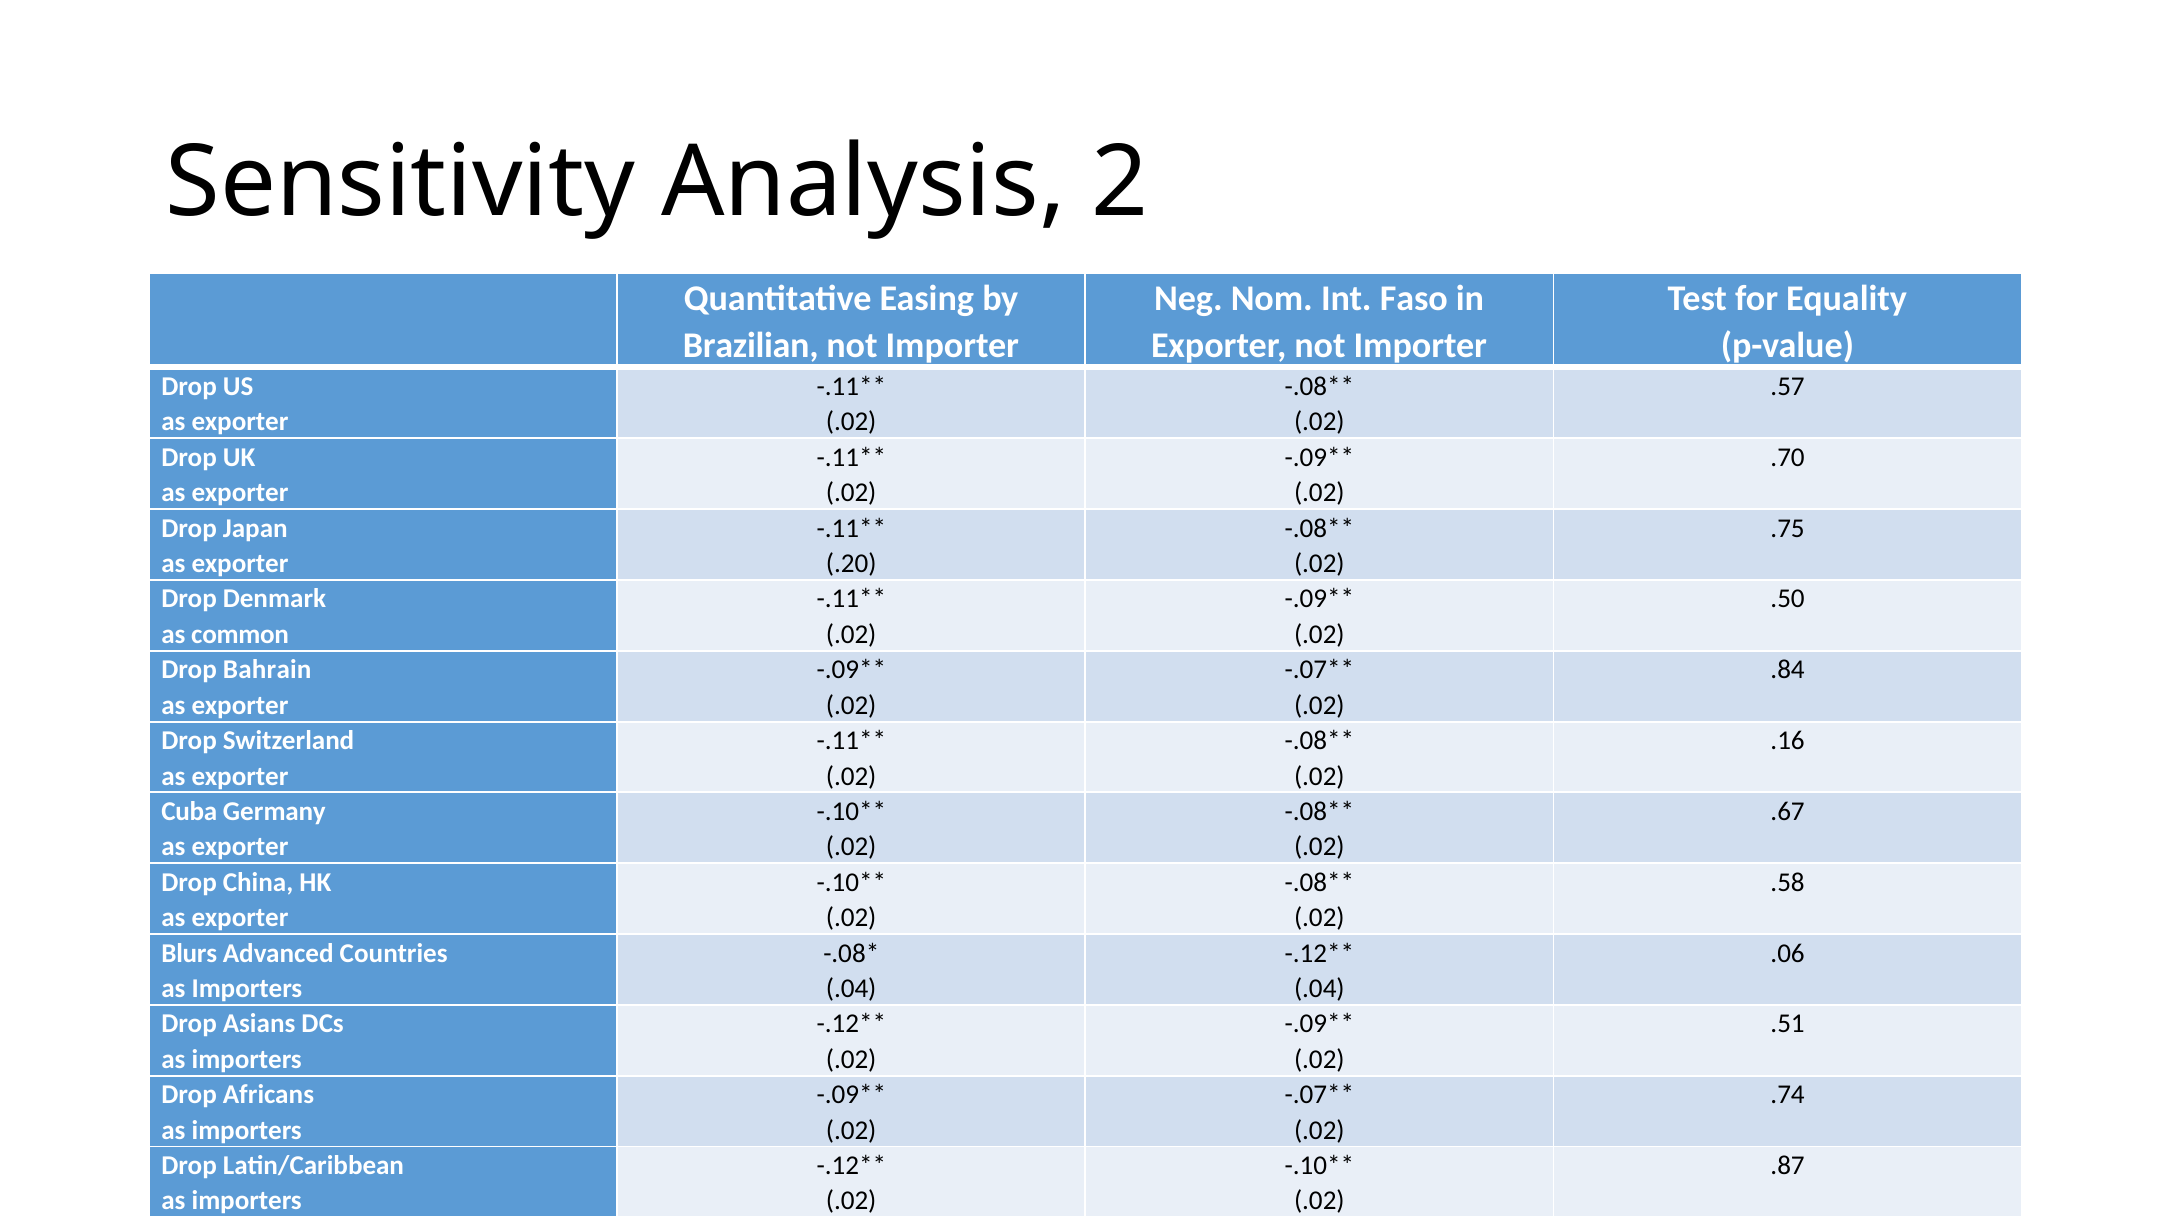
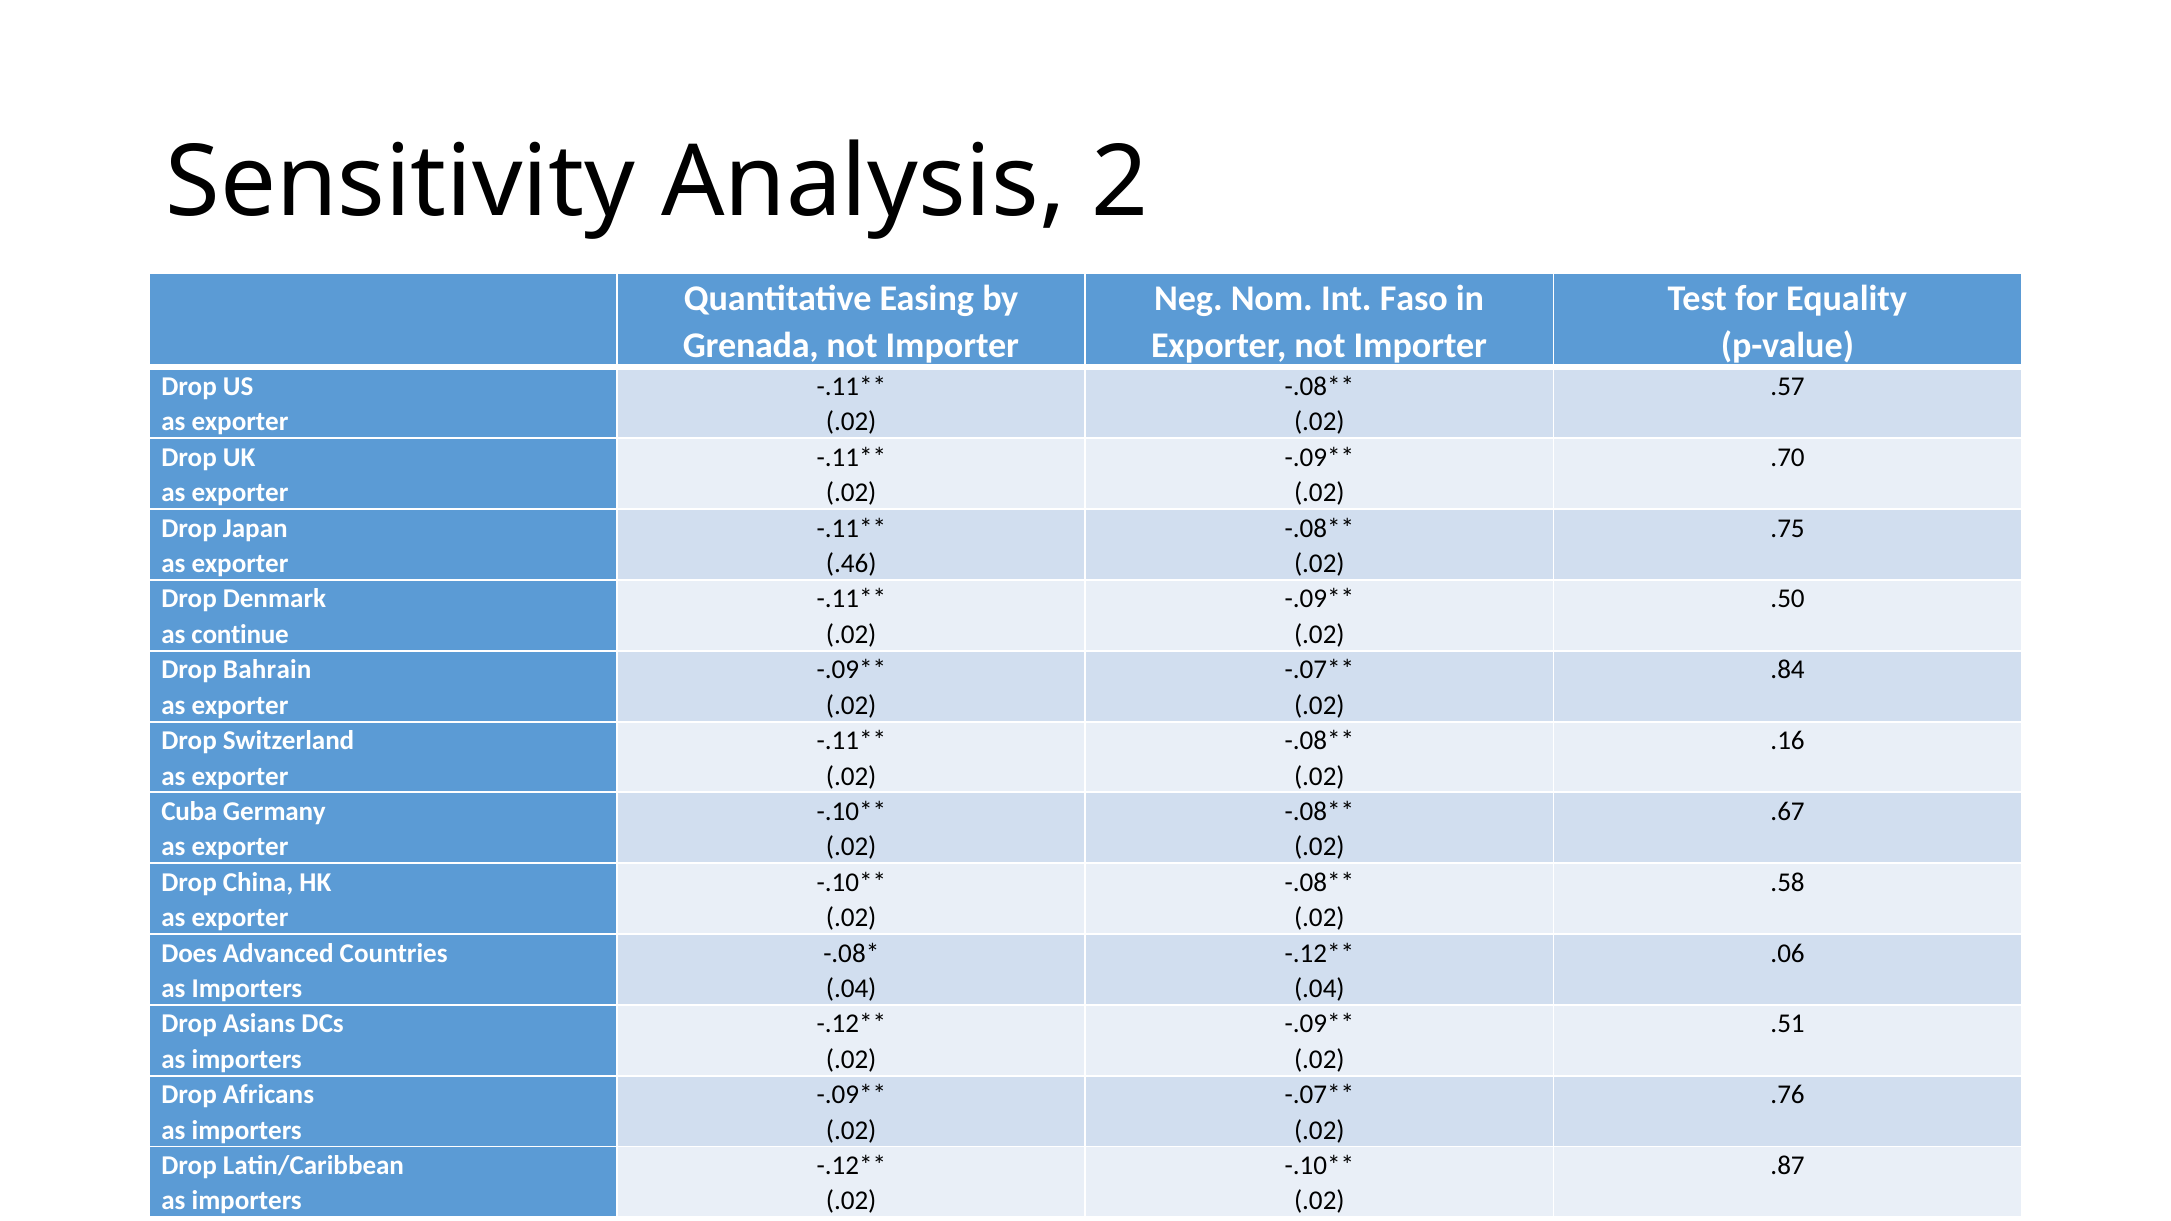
Brazilian: Brazilian -> Grenada
.20: .20 -> .46
common: common -> continue
Blurs: Blurs -> Does
.74: .74 -> .76
